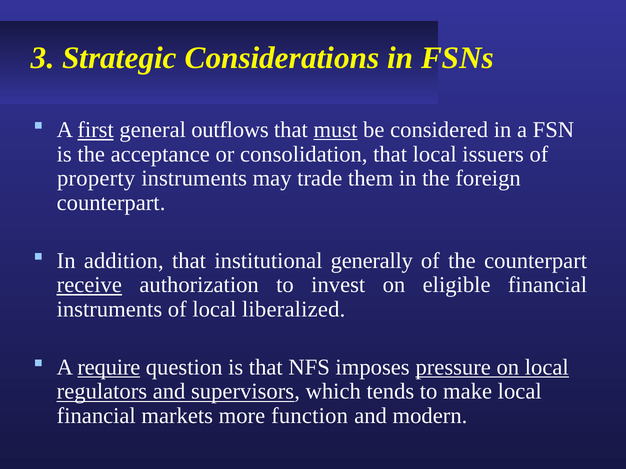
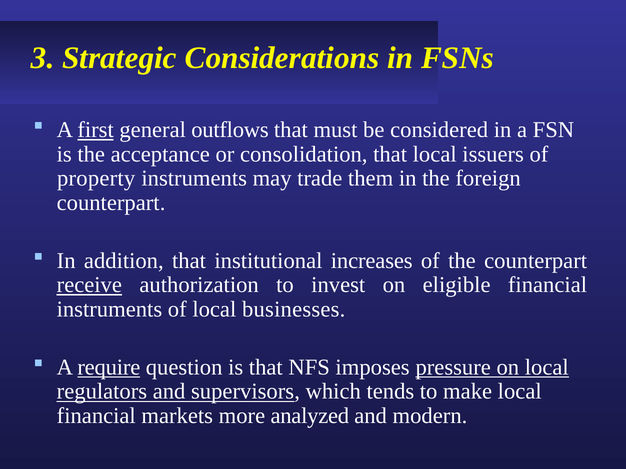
must underline: present -> none
generally: generally -> increases
liberalized: liberalized -> businesses
function: function -> analyzed
